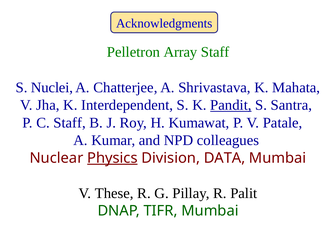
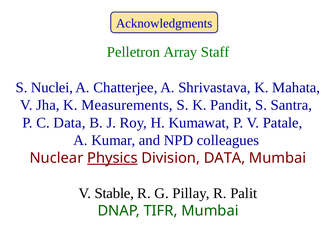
Interdependent: Interdependent -> Measurements
Pandit underline: present -> none
C Staff: Staff -> Data
These: These -> Stable
